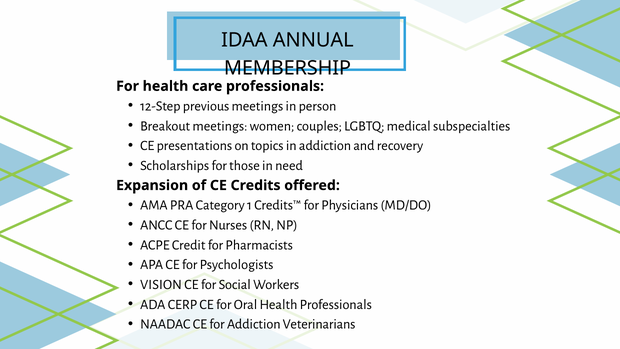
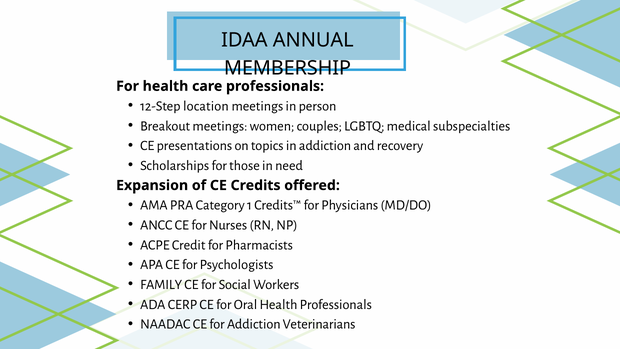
previous: previous -> location
VISION: VISION -> FAMILY
